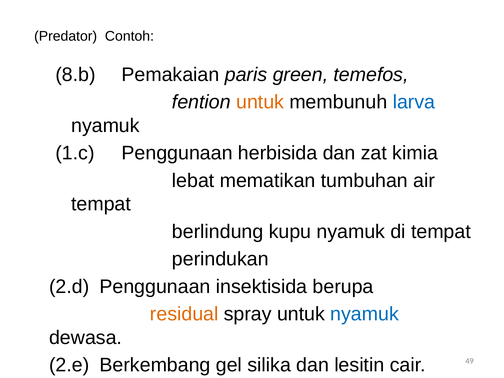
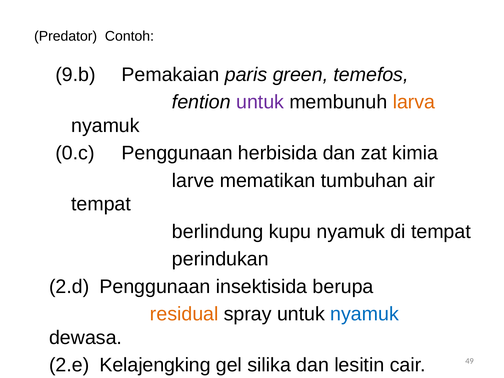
8.b: 8.b -> 9.b
untuk at (260, 102) colour: orange -> purple
larva colour: blue -> orange
1.c: 1.c -> 0.c
lebat: lebat -> larve
Berkembang: Berkembang -> Kelajengking
